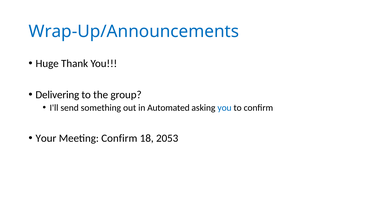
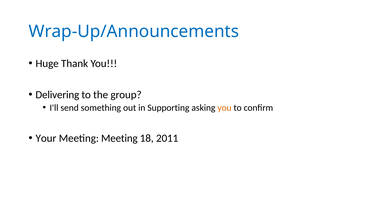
Automated: Automated -> Supporting
you at (225, 108) colour: blue -> orange
Meeting Confirm: Confirm -> Meeting
2053: 2053 -> 2011
